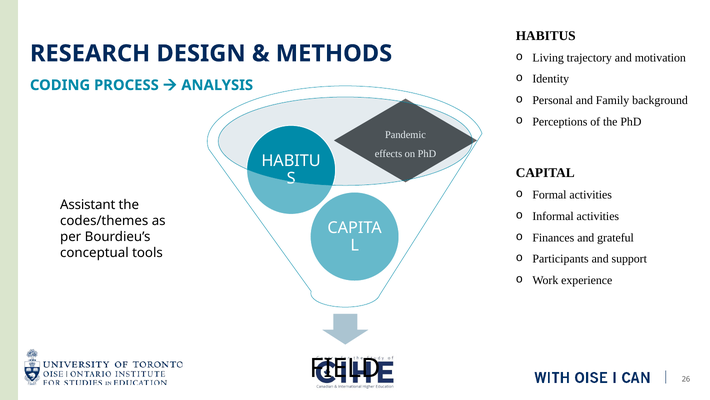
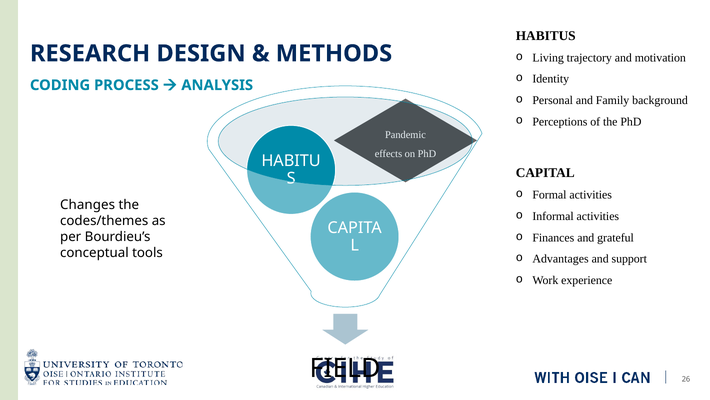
Assistant: Assistant -> Changes
Participants: Participants -> Advantages
